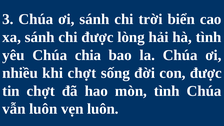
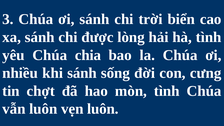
khi chợt: chợt -> sánh
con được: được -> cưng
